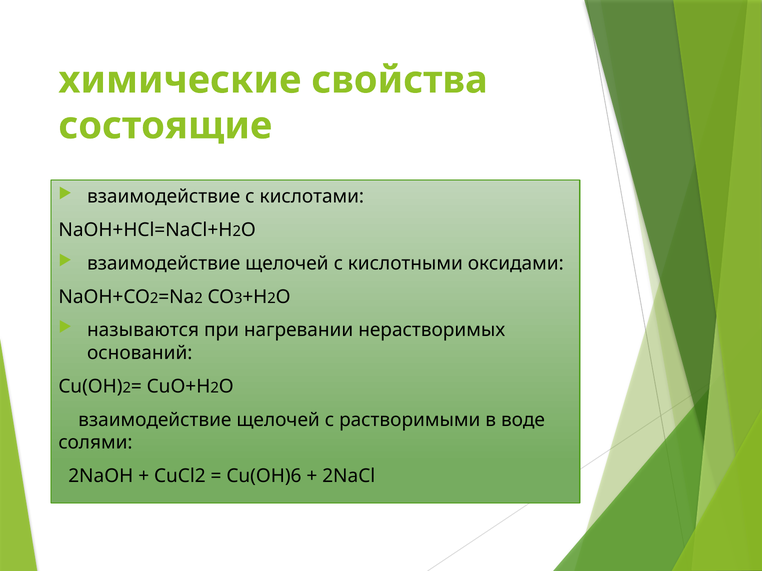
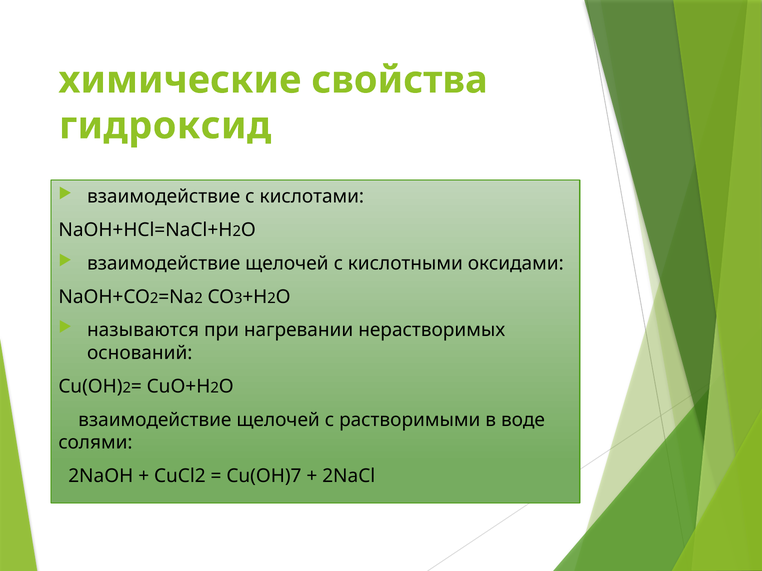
состоящие: состоящие -> гидроксид
Cu(OH)6: Cu(OH)6 -> Cu(OH)7
